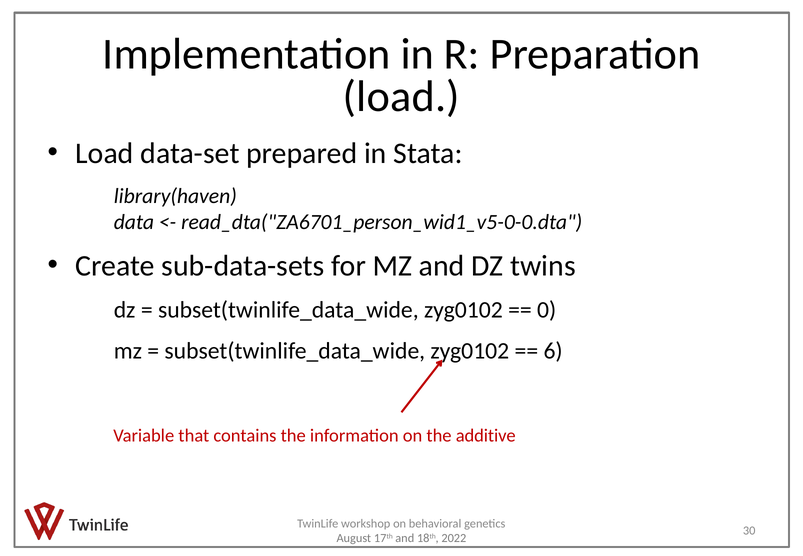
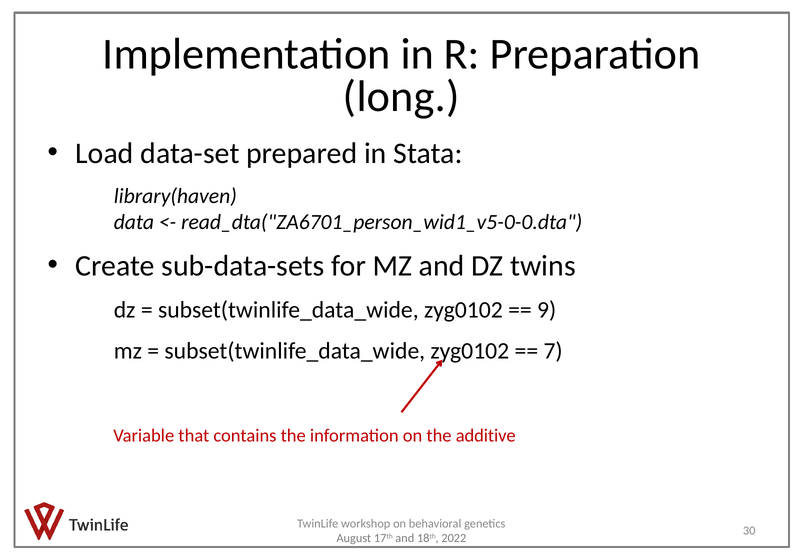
load at (401, 96): load -> long
0: 0 -> 9
6: 6 -> 7
